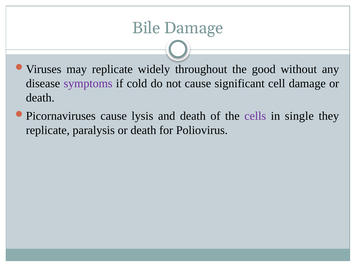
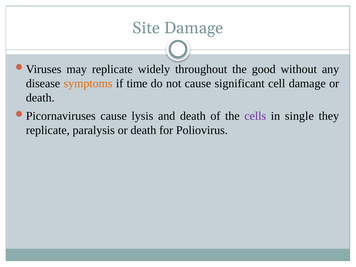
Bile: Bile -> Site
symptoms colour: purple -> orange
cold: cold -> time
